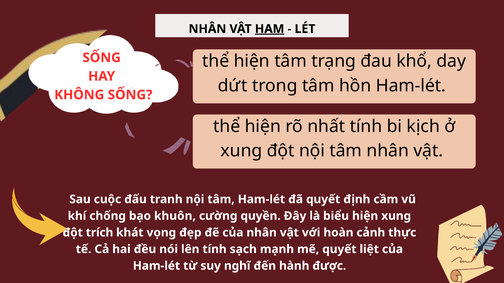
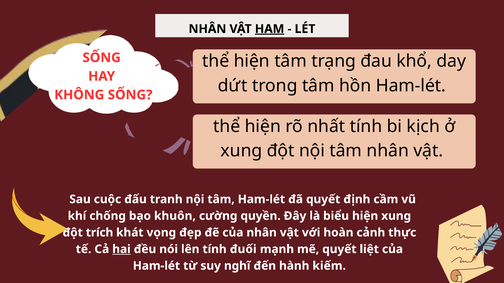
hai underline: none -> present
sạch: sạch -> đuối
được: được -> kiếm
